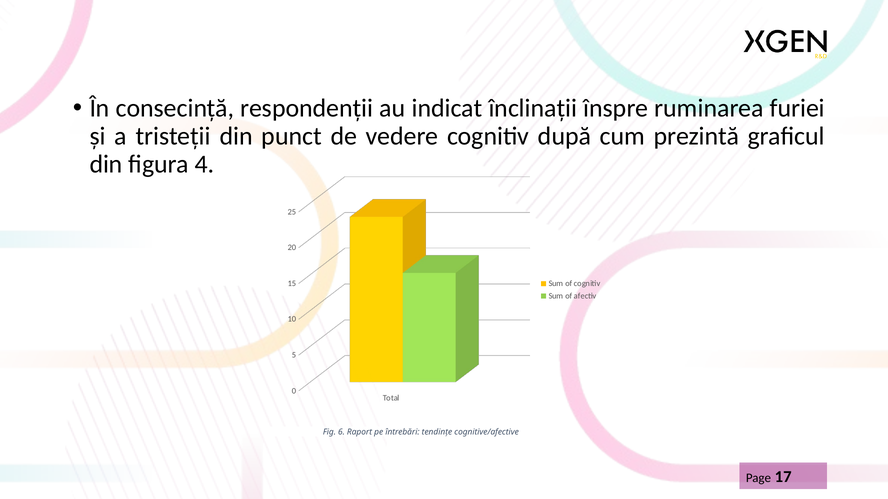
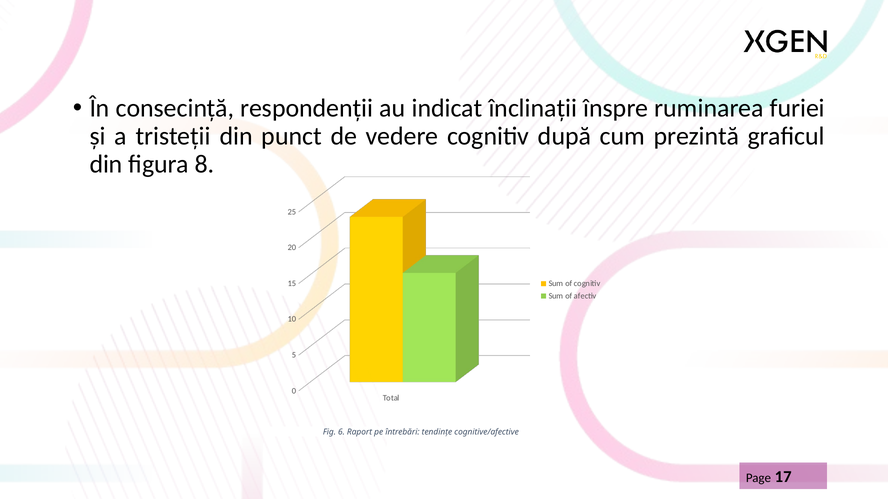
4: 4 -> 8
